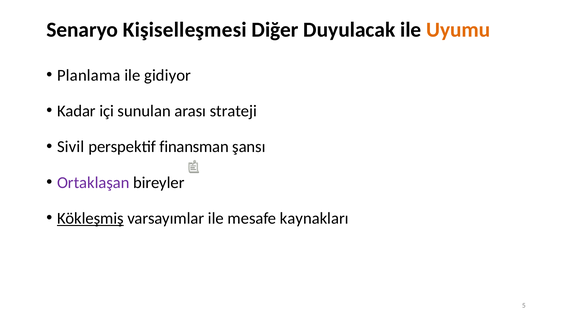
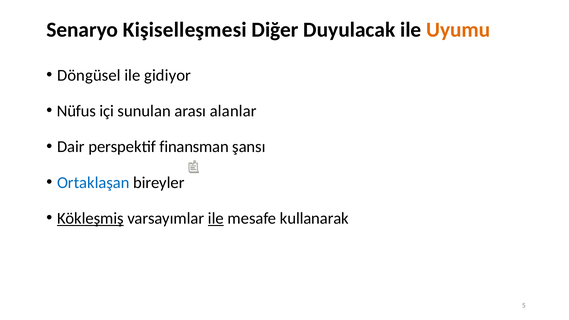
Planlama: Planlama -> Döngüsel
Kadar: Kadar -> Nüfus
strateji: strateji -> alanlar
Sivil: Sivil -> Dair
Ortaklaşan colour: purple -> blue
ile at (216, 218) underline: none -> present
kaynakları: kaynakları -> kullanarak
